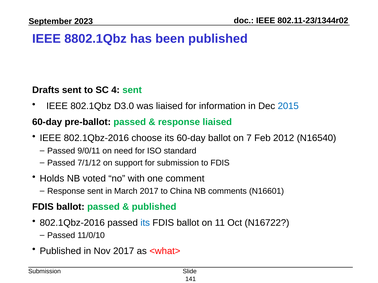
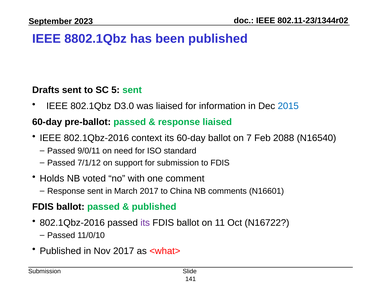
4: 4 -> 5
choose: choose -> context
2012: 2012 -> 2088
its at (145, 223) colour: blue -> purple
